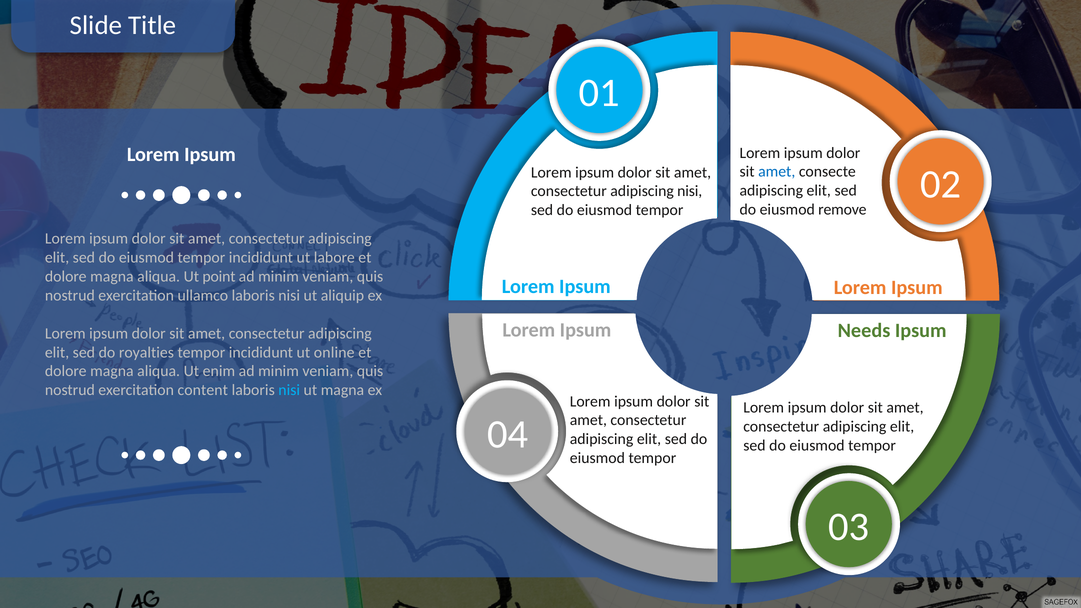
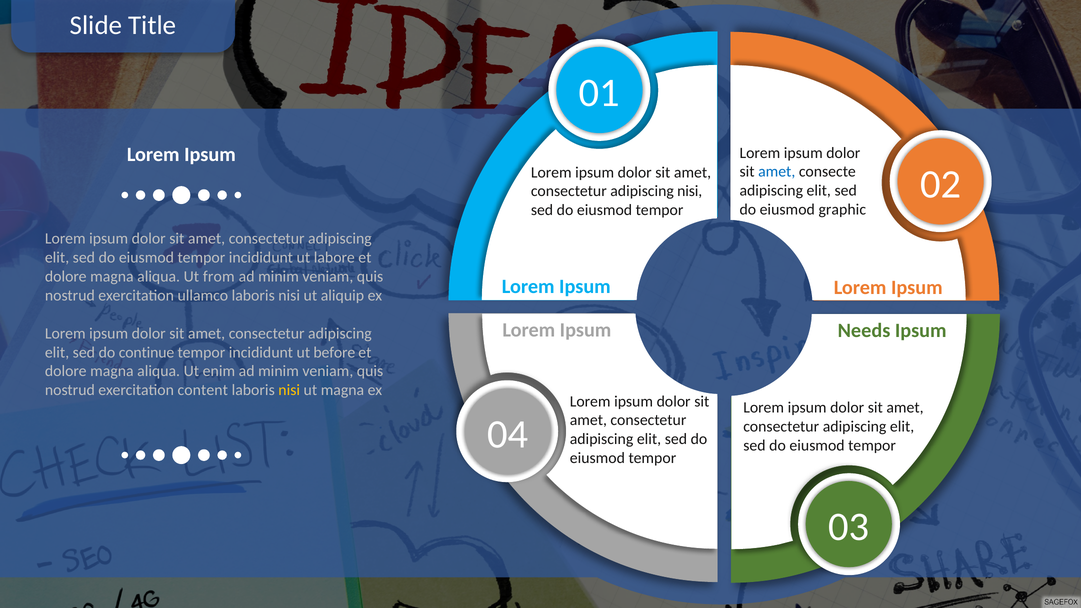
remove: remove -> graphic
point: point -> from
royalties: royalties -> continue
online: online -> before
nisi at (289, 390) colour: light blue -> yellow
